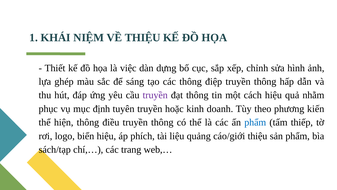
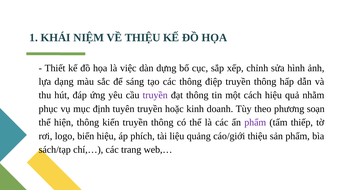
ghép: ghép -> dạng
kiến: kiến -> soạn
điều: điều -> kiến
phẩm at (255, 122) colour: blue -> purple
